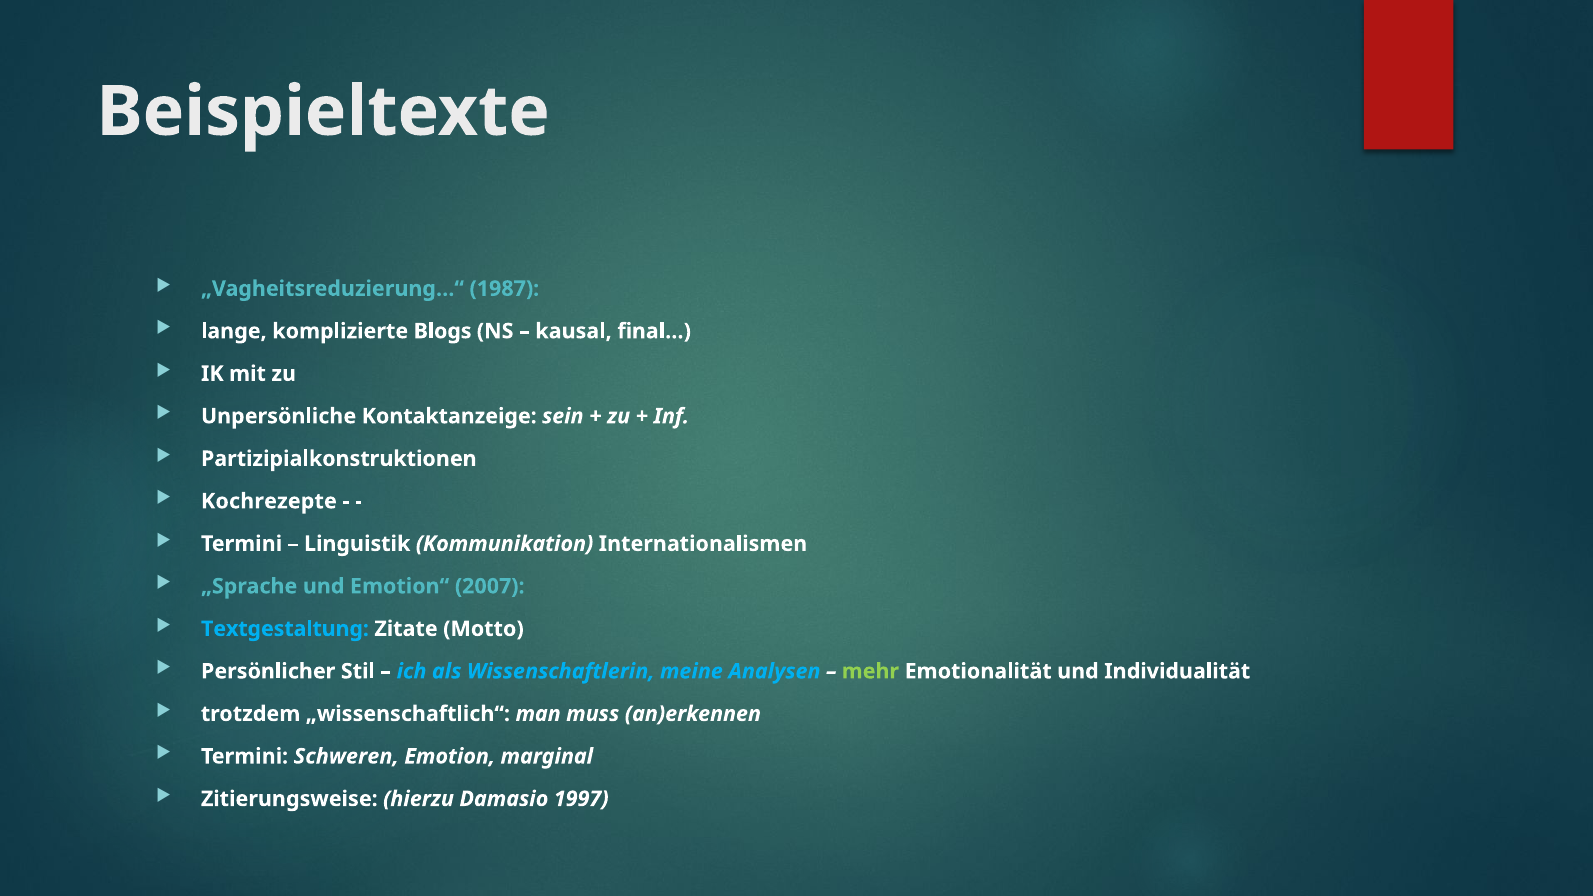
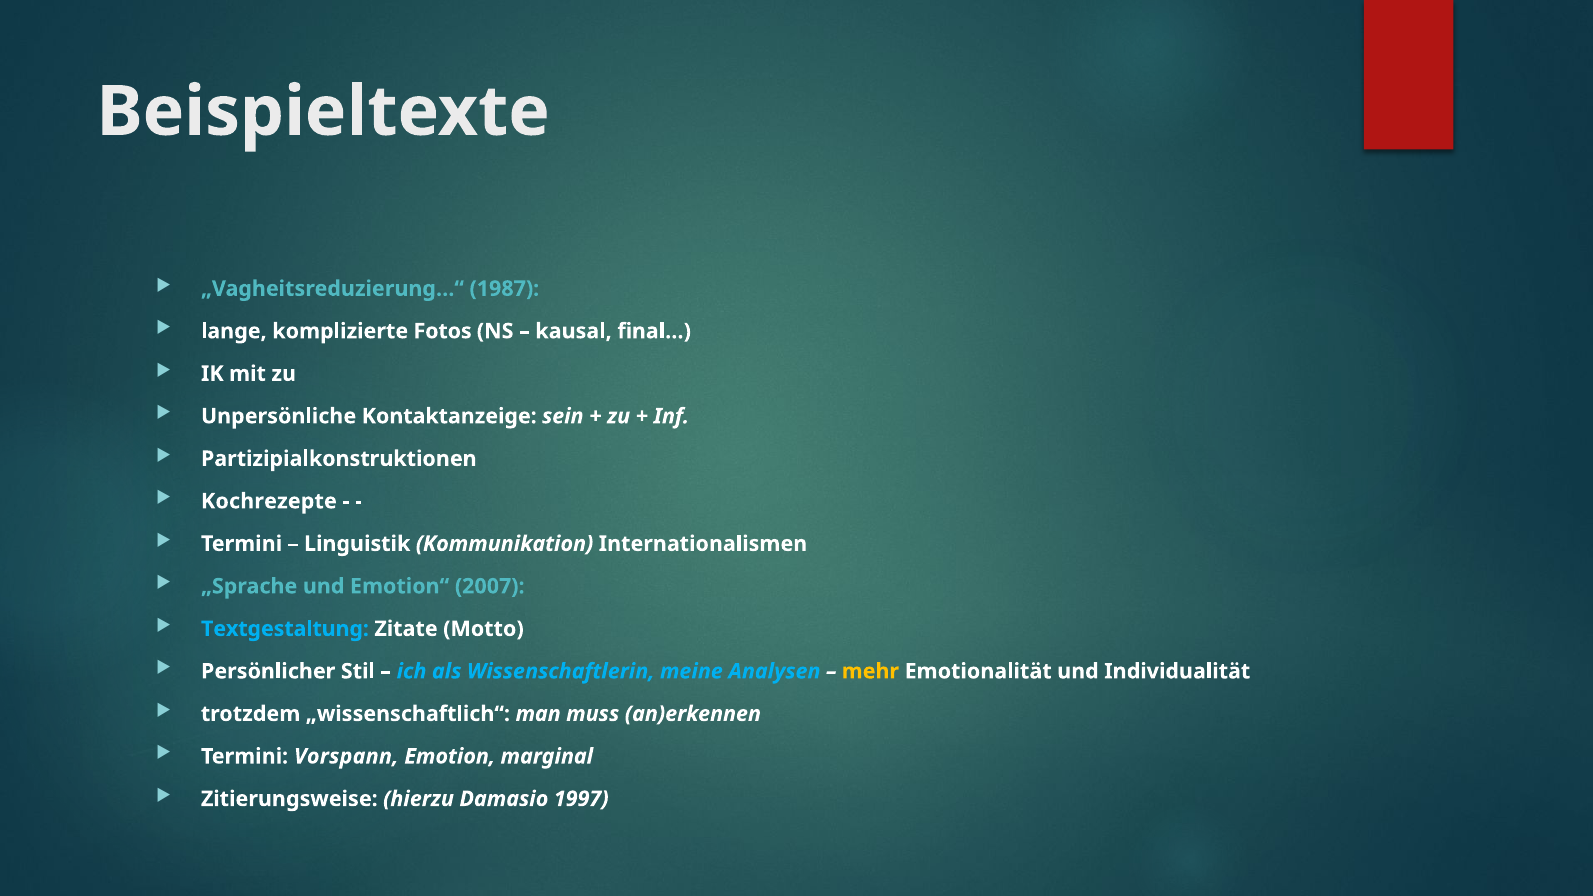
Blogs: Blogs -> Fotos
mehr colour: light green -> yellow
Schweren: Schweren -> Vorspann
